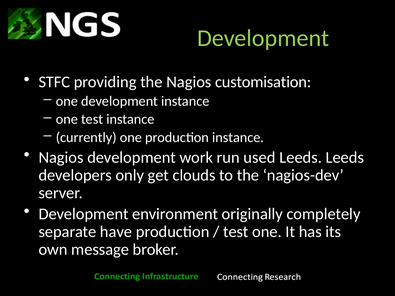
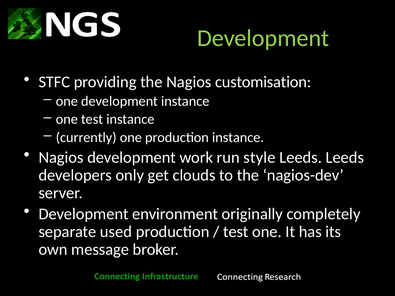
used: used -> style
have: have -> used
